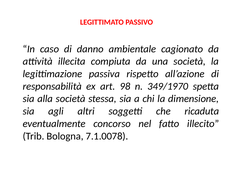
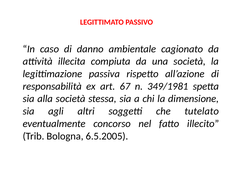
98: 98 -> 67
349/1970: 349/1970 -> 349/1981
ricaduta: ricaduta -> tutelato
7.1.0078: 7.1.0078 -> 6.5.2005
